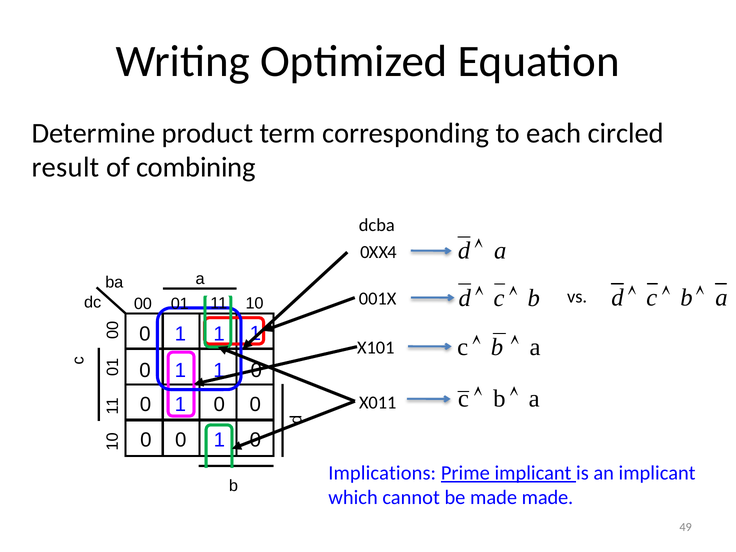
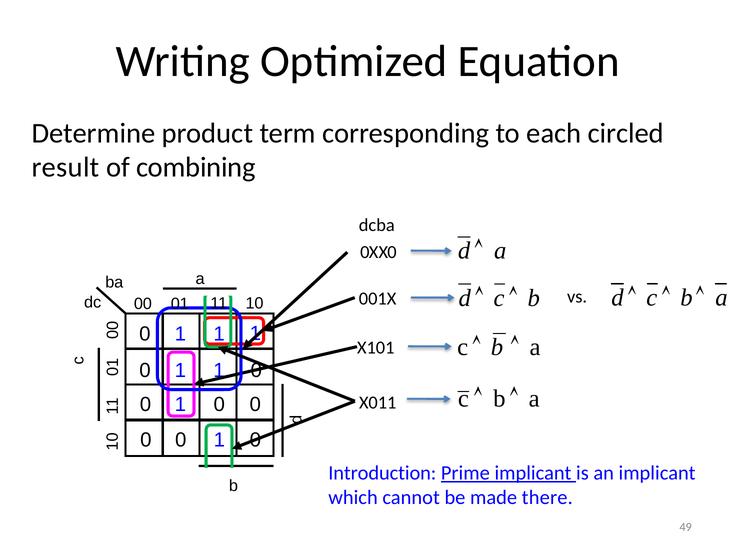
4 at (392, 252): 4 -> 0
Implications: Implications -> Introduction
made made: made -> there
